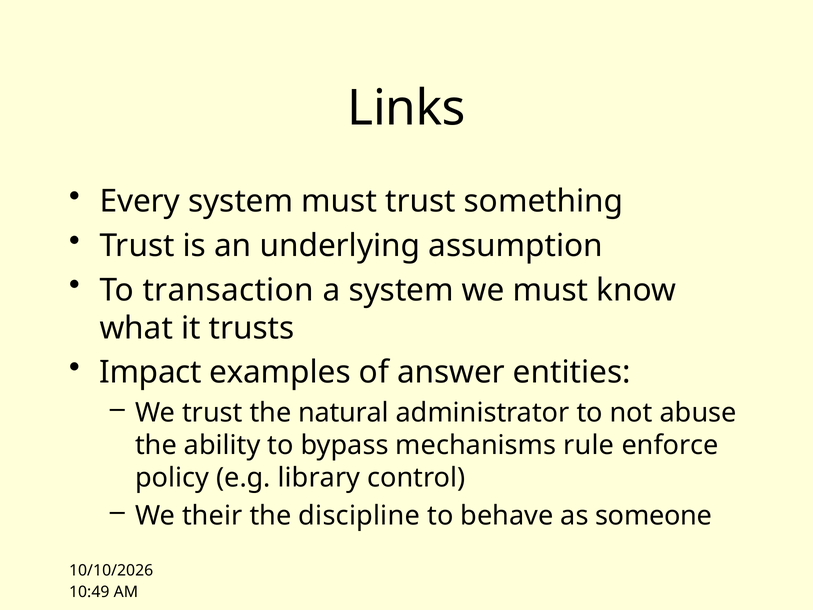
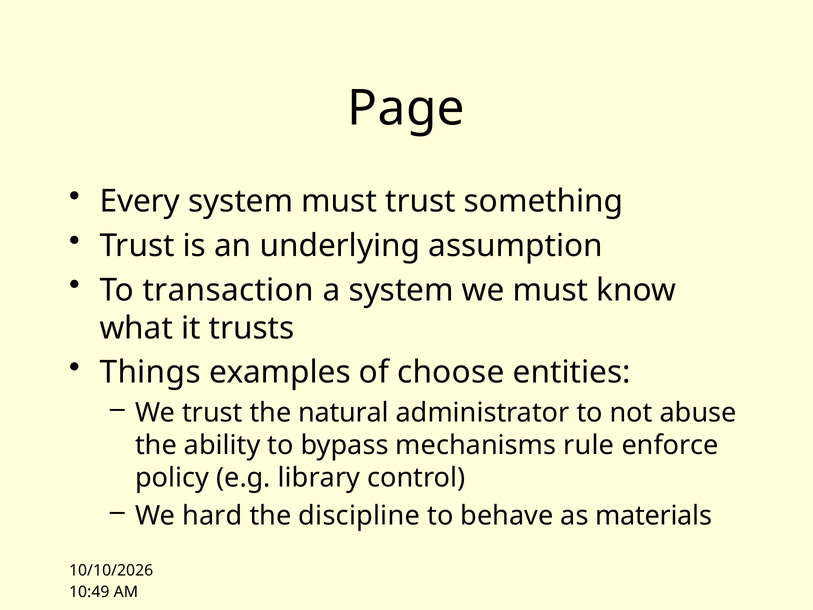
Links: Links -> Page
Impact: Impact -> Things
answer: answer -> choose
their: their -> hard
someone: someone -> materials
